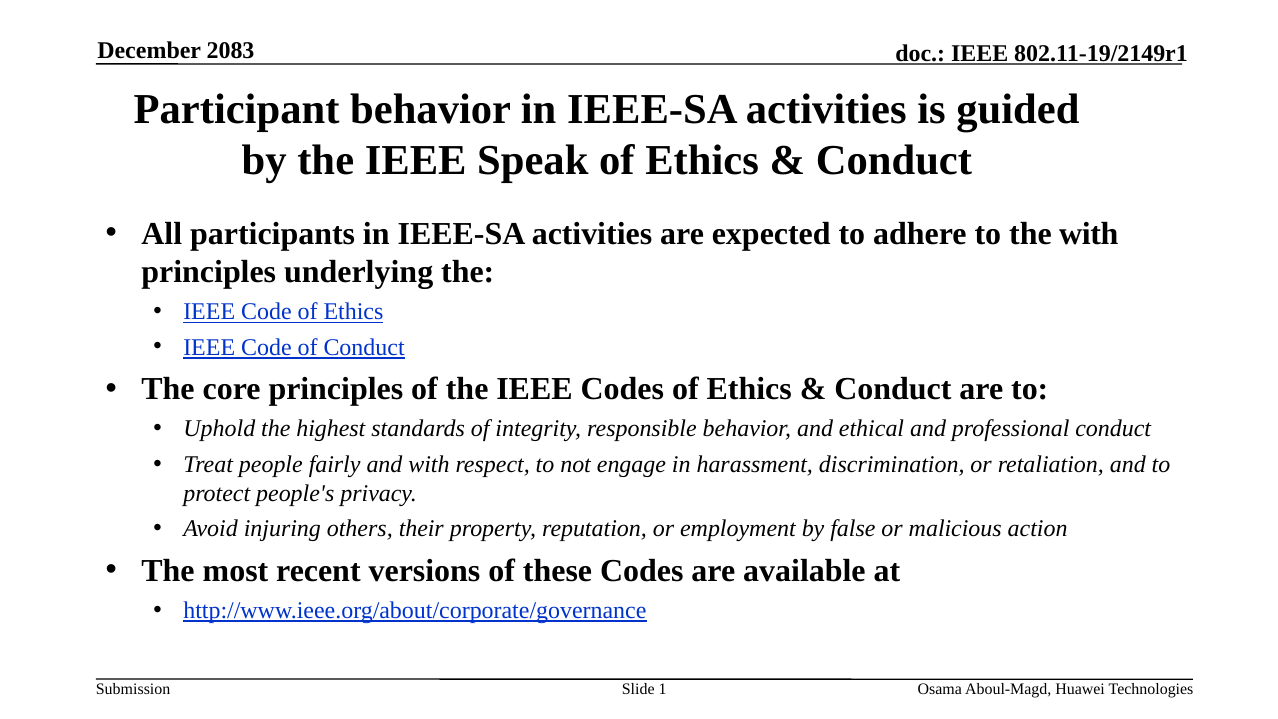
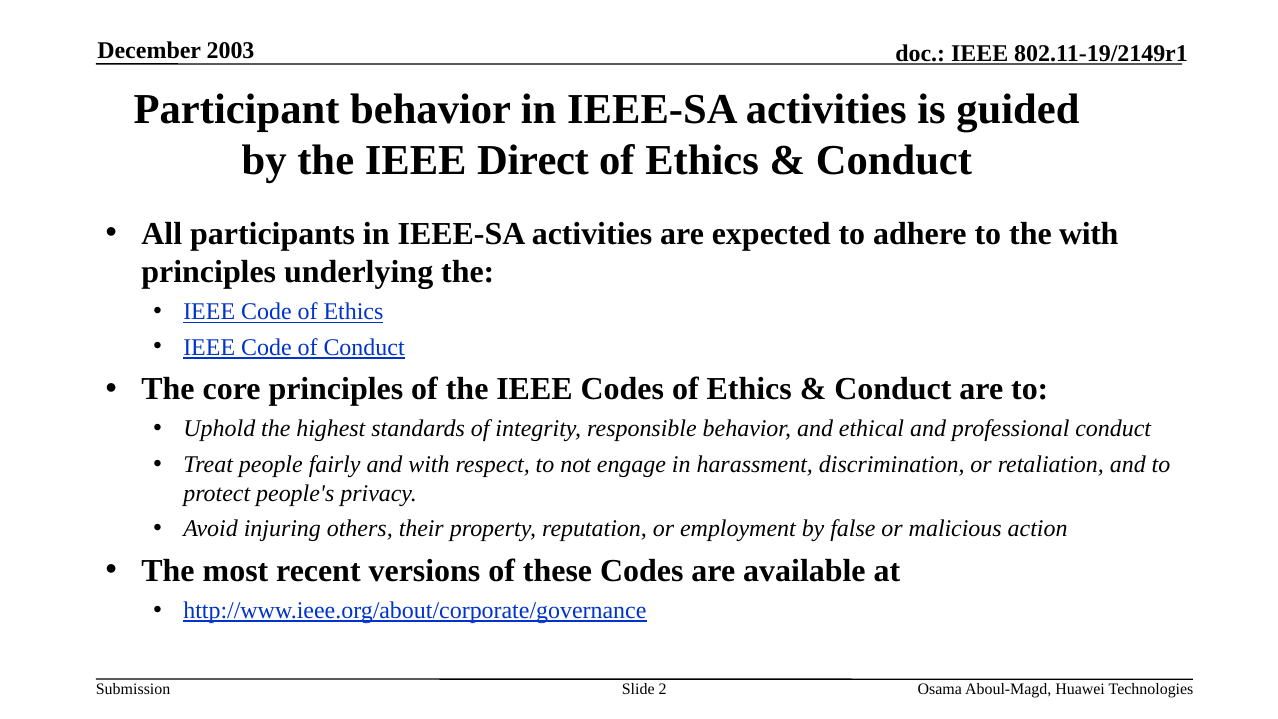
2083: 2083 -> 2003
Speak: Speak -> Direct
1: 1 -> 2
